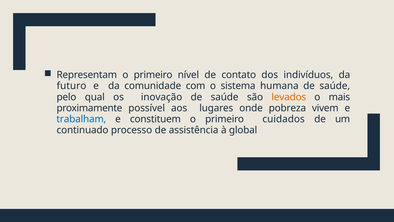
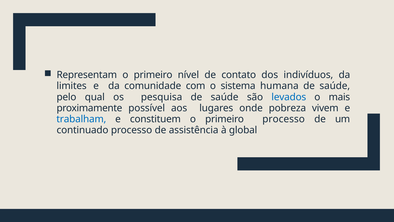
futuro: futuro -> limites
inovação: inovação -> pesquisa
levados colour: orange -> blue
primeiro cuidados: cuidados -> processo
